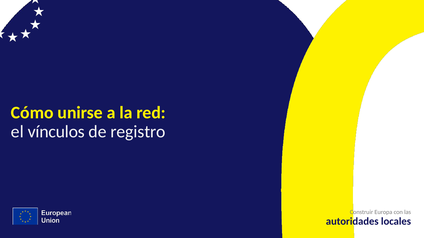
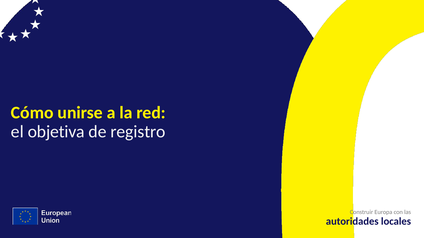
vínculos: vínculos -> objetiva
